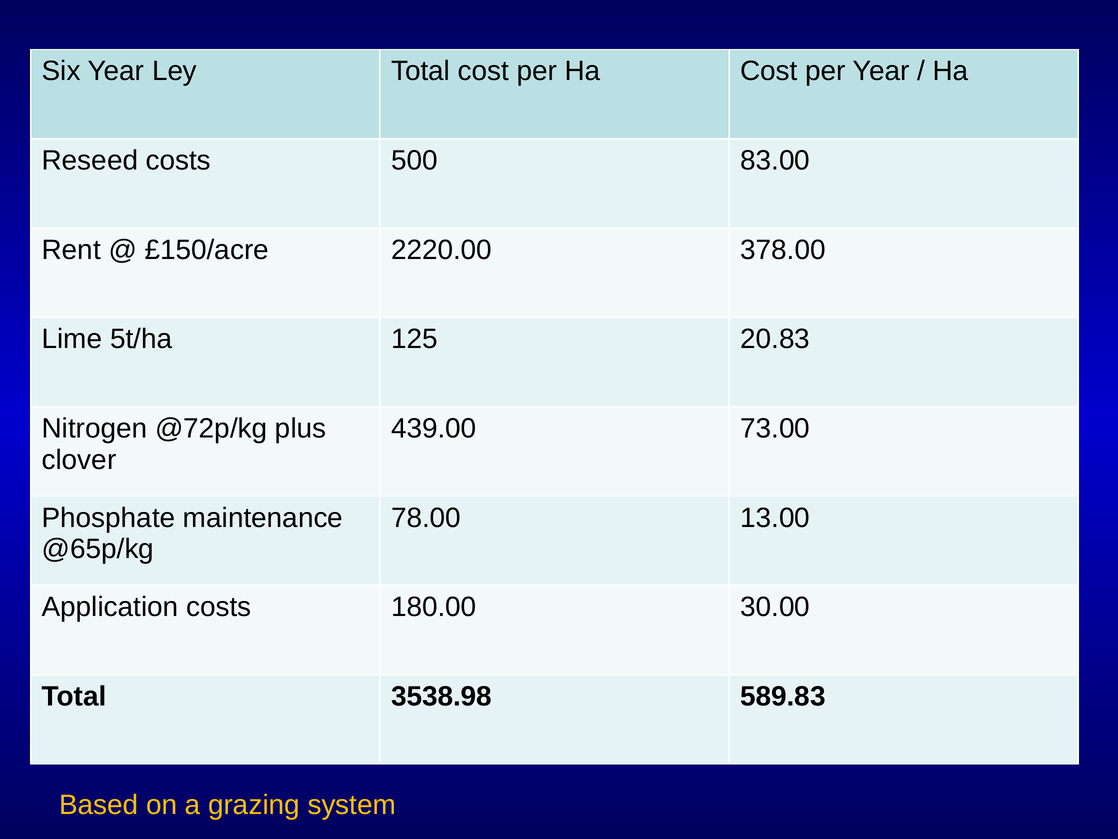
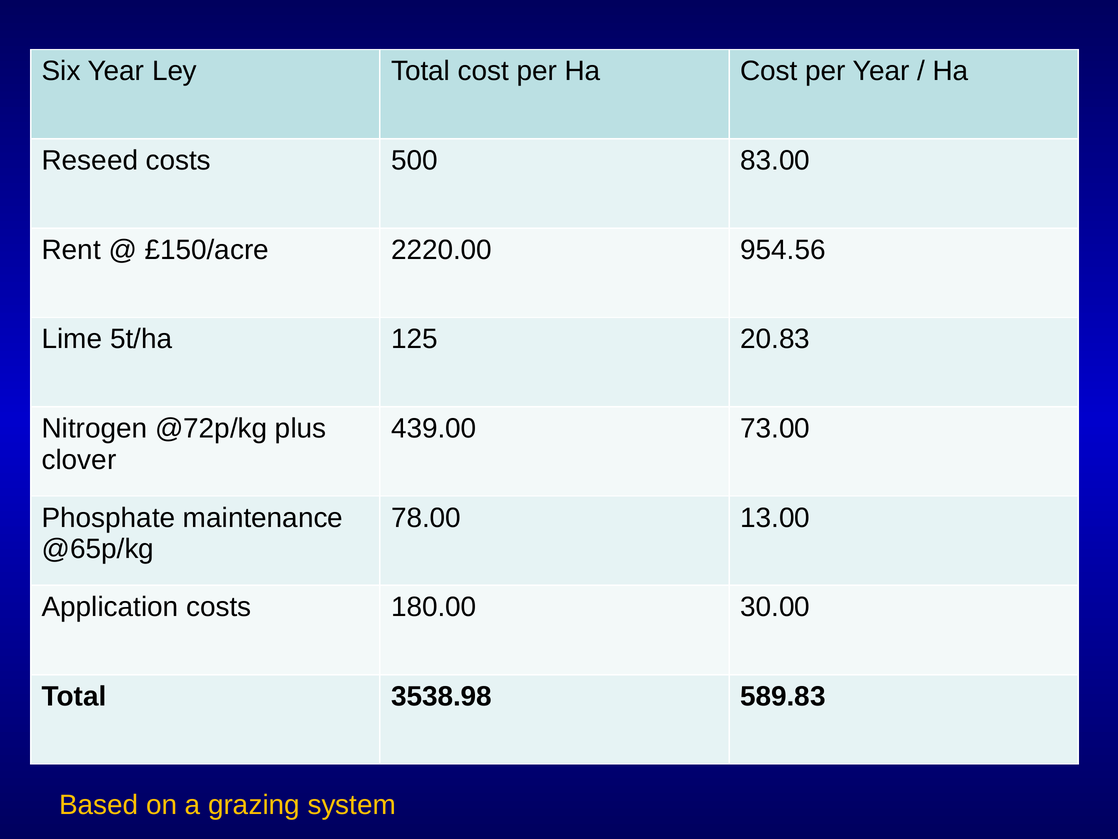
378.00: 378.00 -> 954.56
